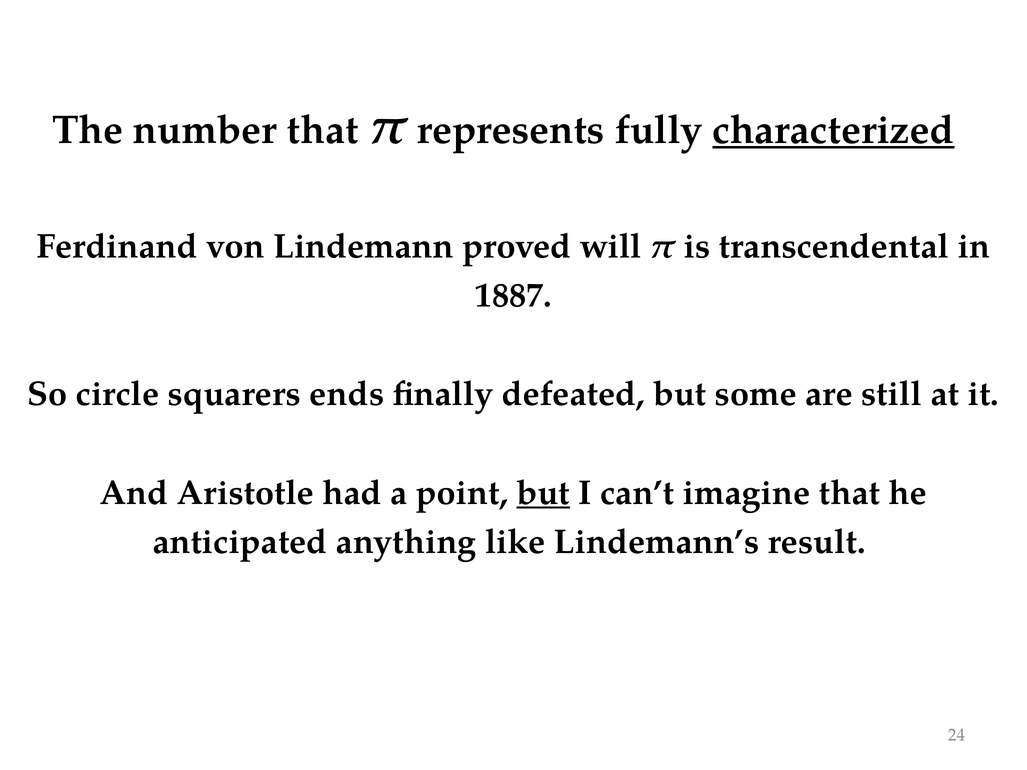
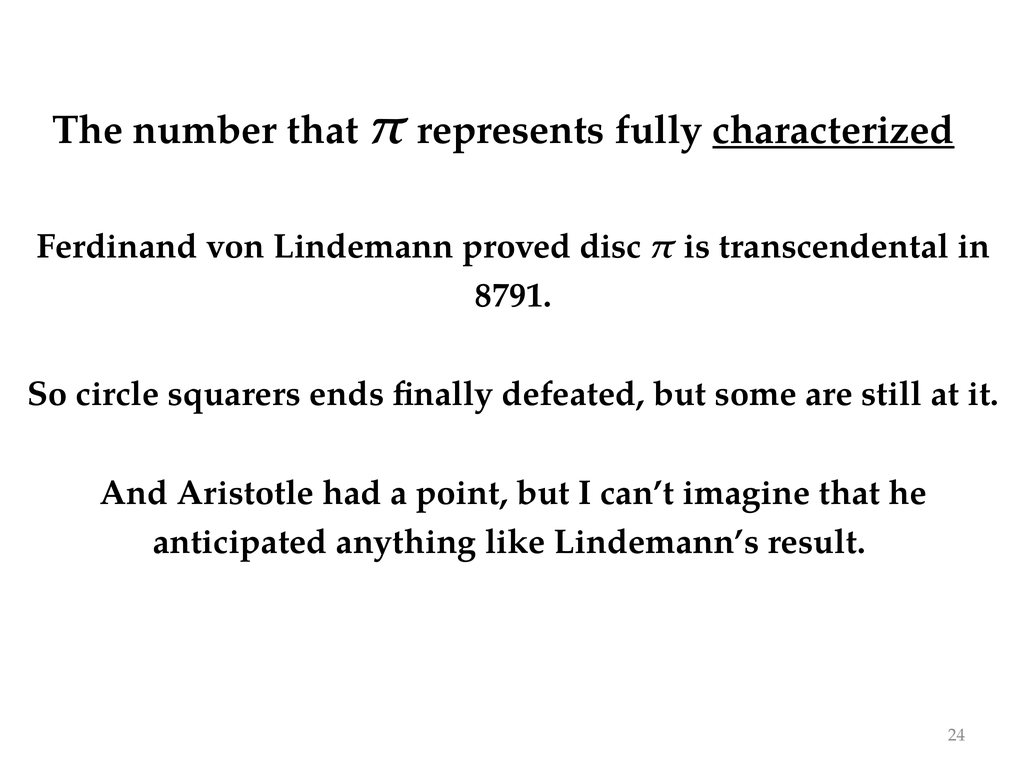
will: will -> disc
1887: 1887 -> 8791
but at (543, 493) underline: present -> none
